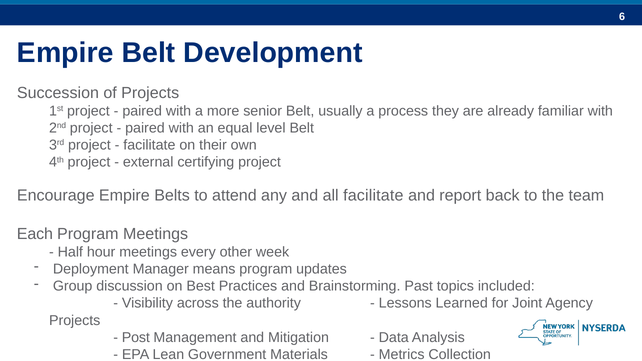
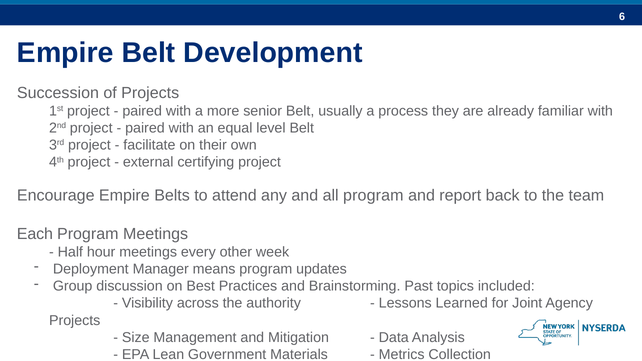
all facilitate: facilitate -> program
Post: Post -> Size
